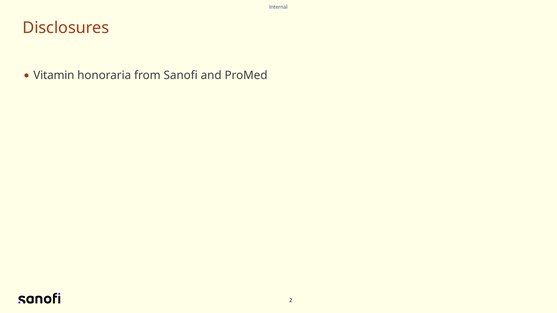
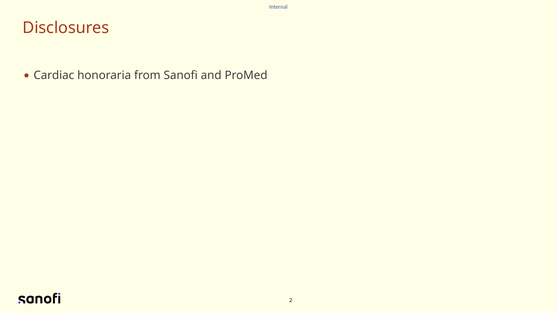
Vitamin: Vitamin -> Cardiac
